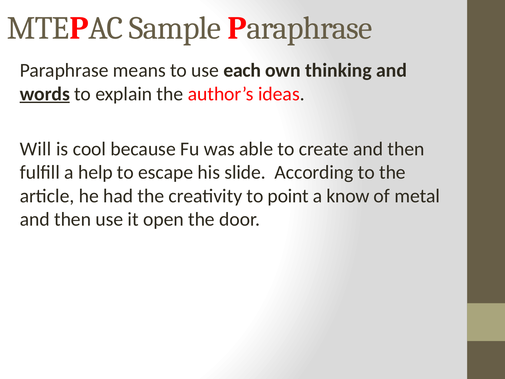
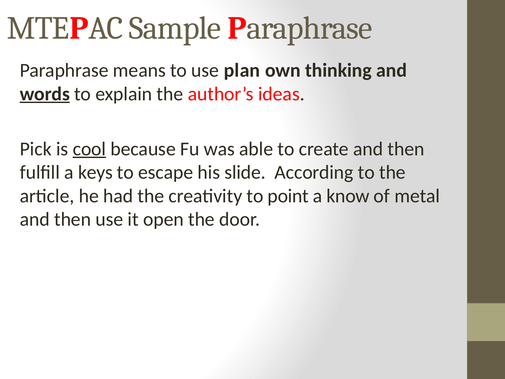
each: each -> plan
Will: Will -> Pick
cool underline: none -> present
help: help -> keys
